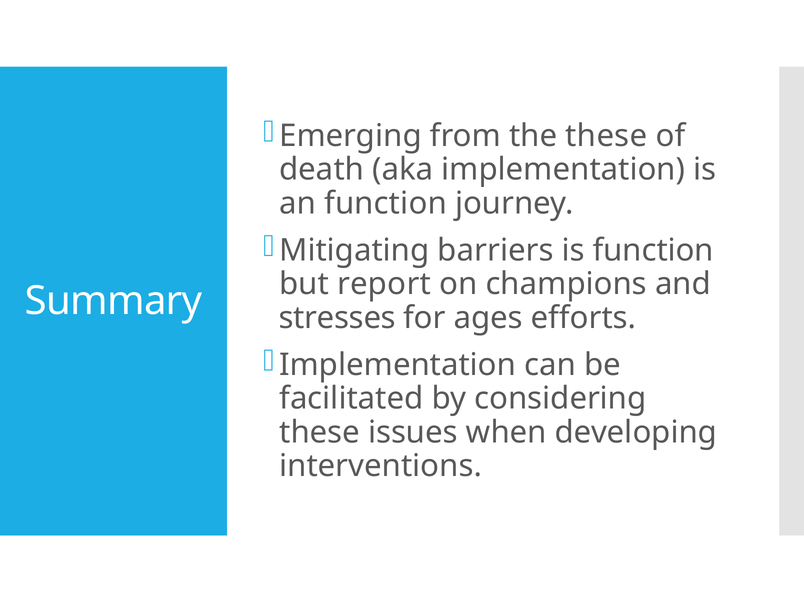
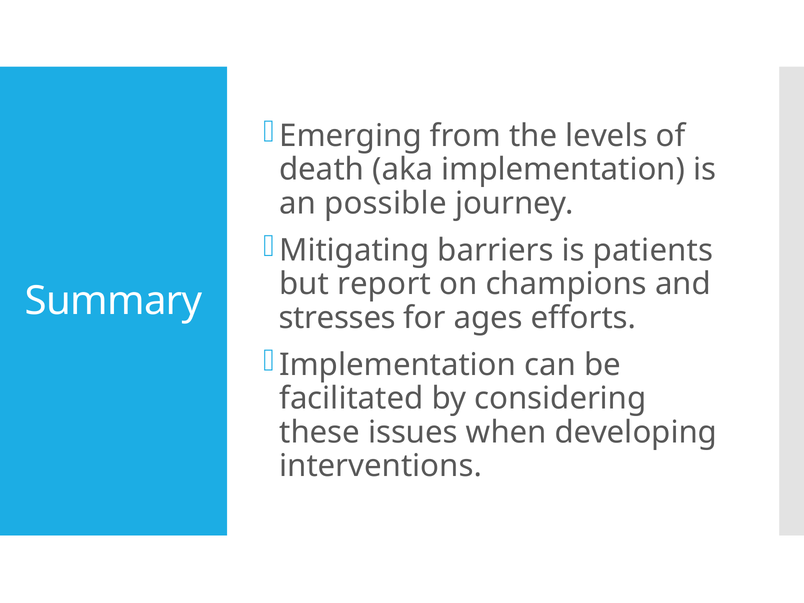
the these: these -> levels
an function: function -> possible
is function: function -> patients
